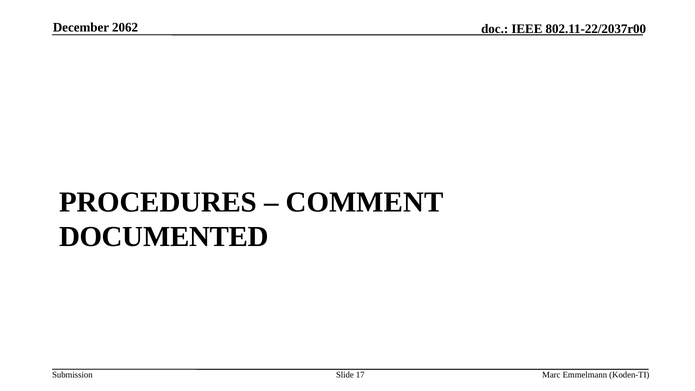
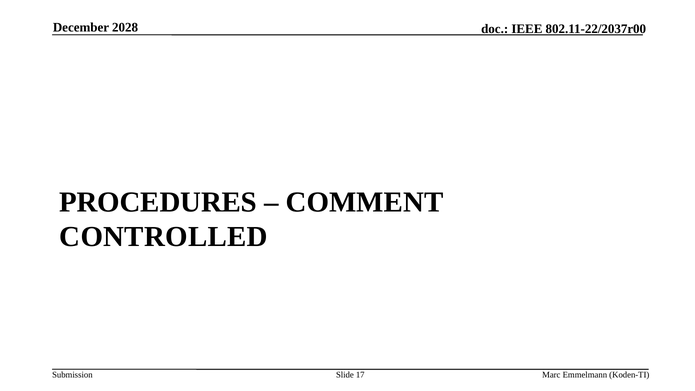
2062: 2062 -> 2028
DOCUMENTED: DOCUMENTED -> CONTROLLED
